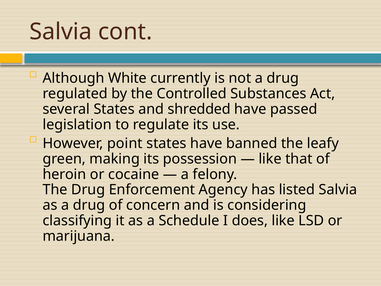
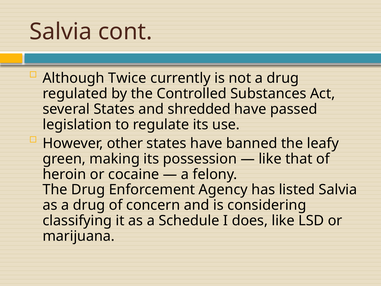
White: White -> Twice
point: point -> other
